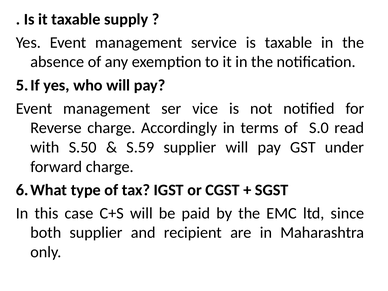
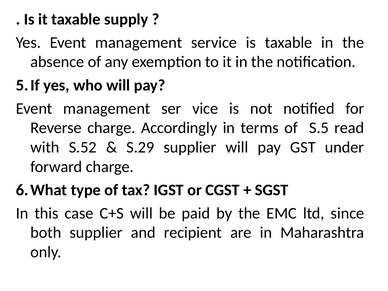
S.0: S.0 -> S.5
S.50: S.50 -> S.52
S.59: S.59 -> S.29
